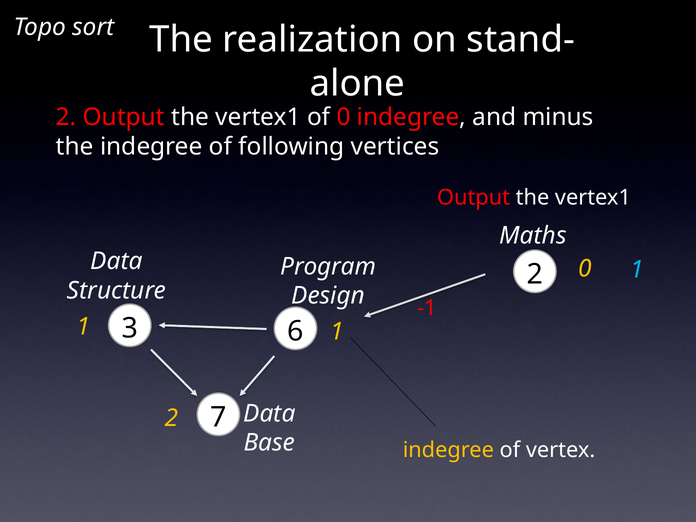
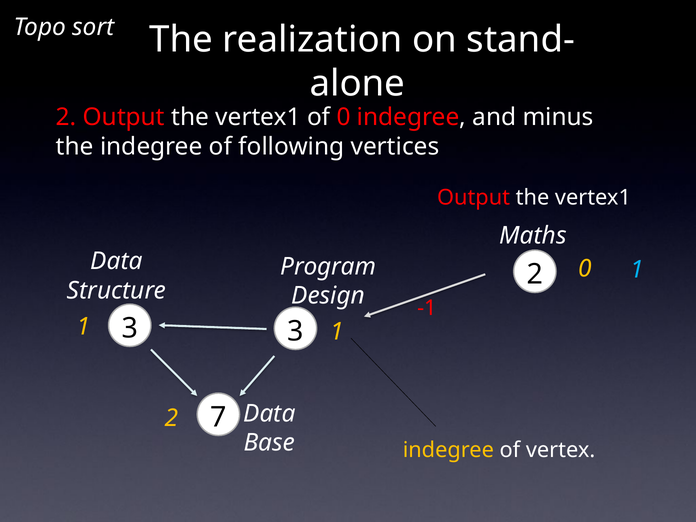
3 6: 6 -> 3
